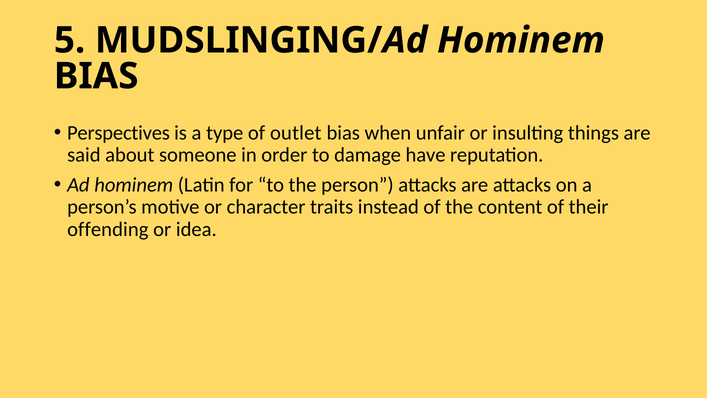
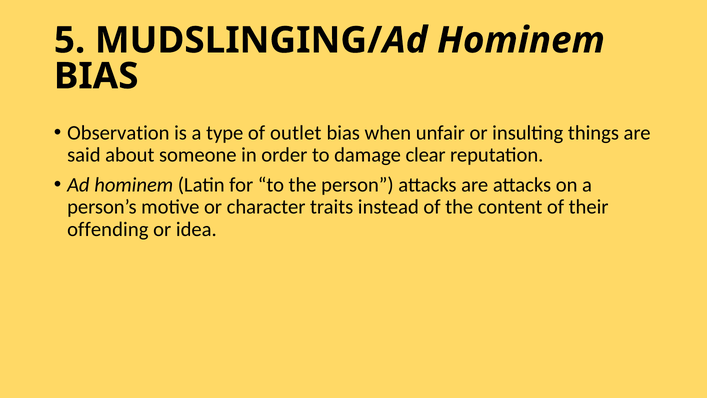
Perspectives: Perspectives -> Observation
have: have -> clear
